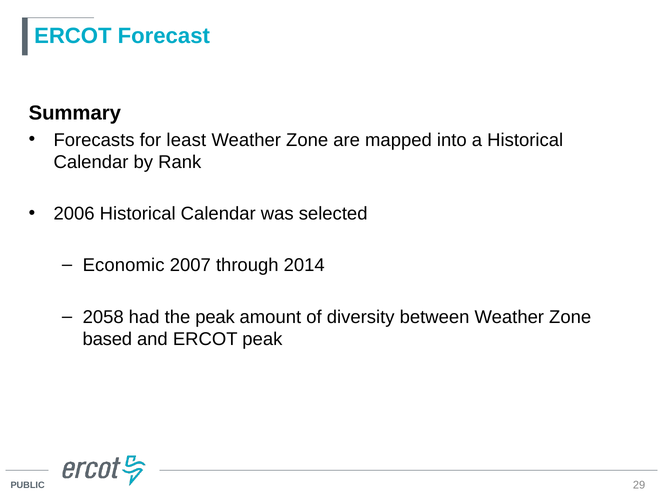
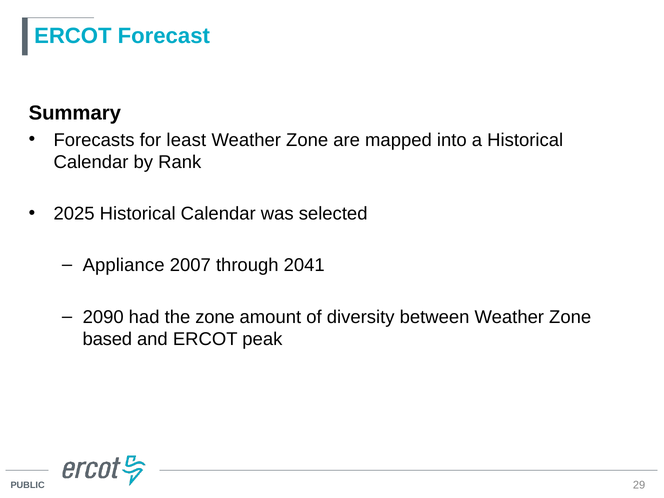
2006: 2006 -> 2025
Economic: Economic -> Appliance
2014: 2014 -> 2041
2058: 2058 -> 2090
the peak: peak -> zone
